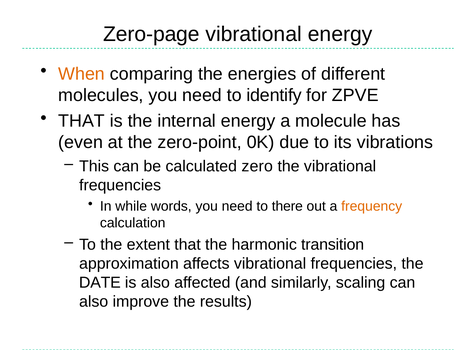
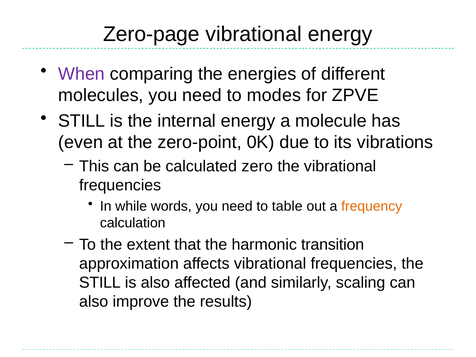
When colour: orange -> purple
identify: identify -> modes
THAT at (82, 121): THAT -> STILL
there: there -> table
DATE at (100, 283): DATE -> STILL
